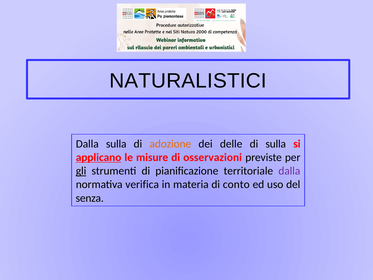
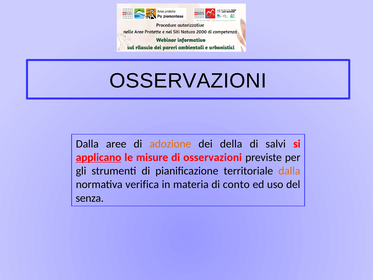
NATURALISTICI at (188, 81): NATURALISTICI -> OSSERVAZIONI
Dalla sulla: sulla -> aree
delle: delle -> della
di sulla: sulla -> salvi
gli underline: present -> none
dalla at (289, 171) colour: purple -> orange
